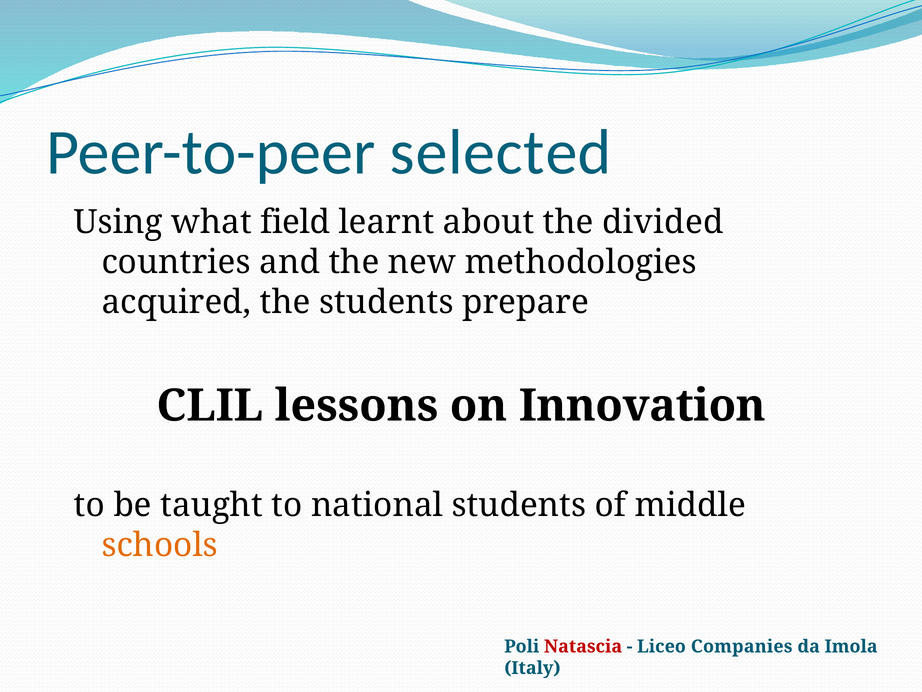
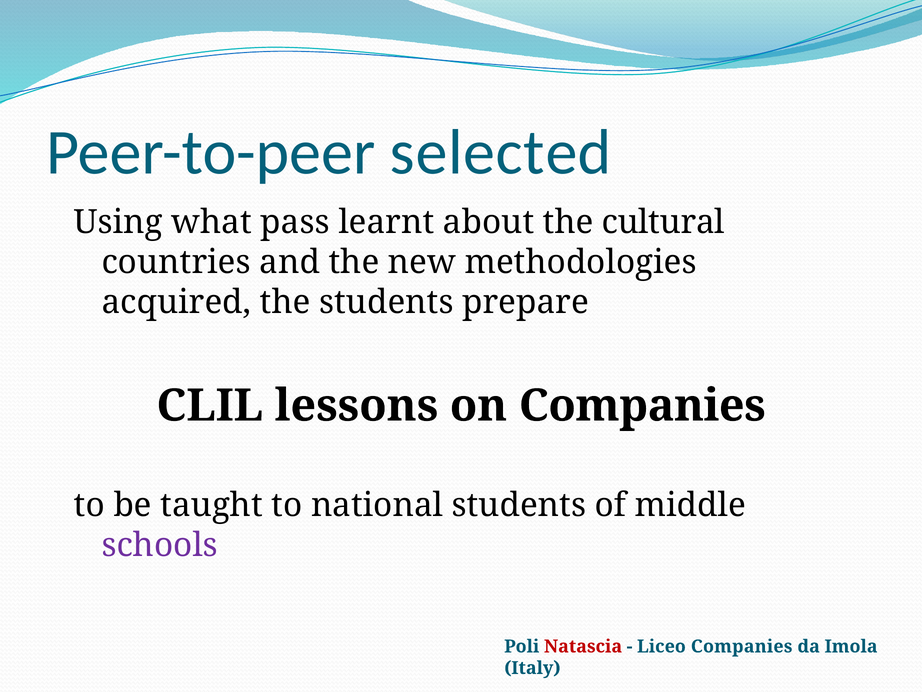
field: field -> pass
divided: divided -> cultural
on Innovation: Innovation -> Companies
schools colour: orange -> purple
